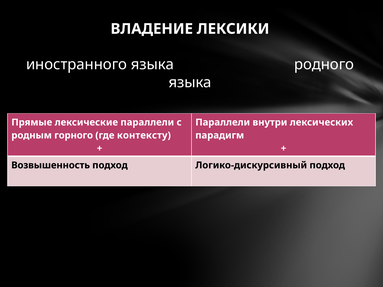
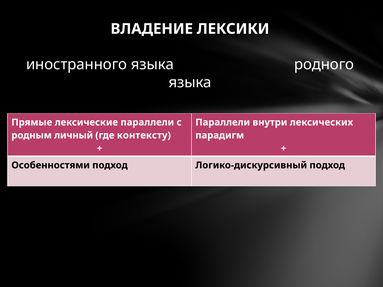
горного: горного -> личный
Возвышенность: Возвышенность -> Особенностями
